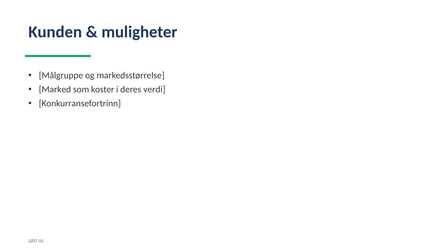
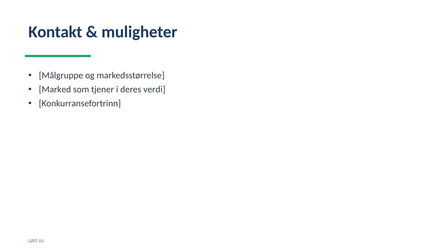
Kunden: Kunden -> Kontakt
koster: koster -> tjener
